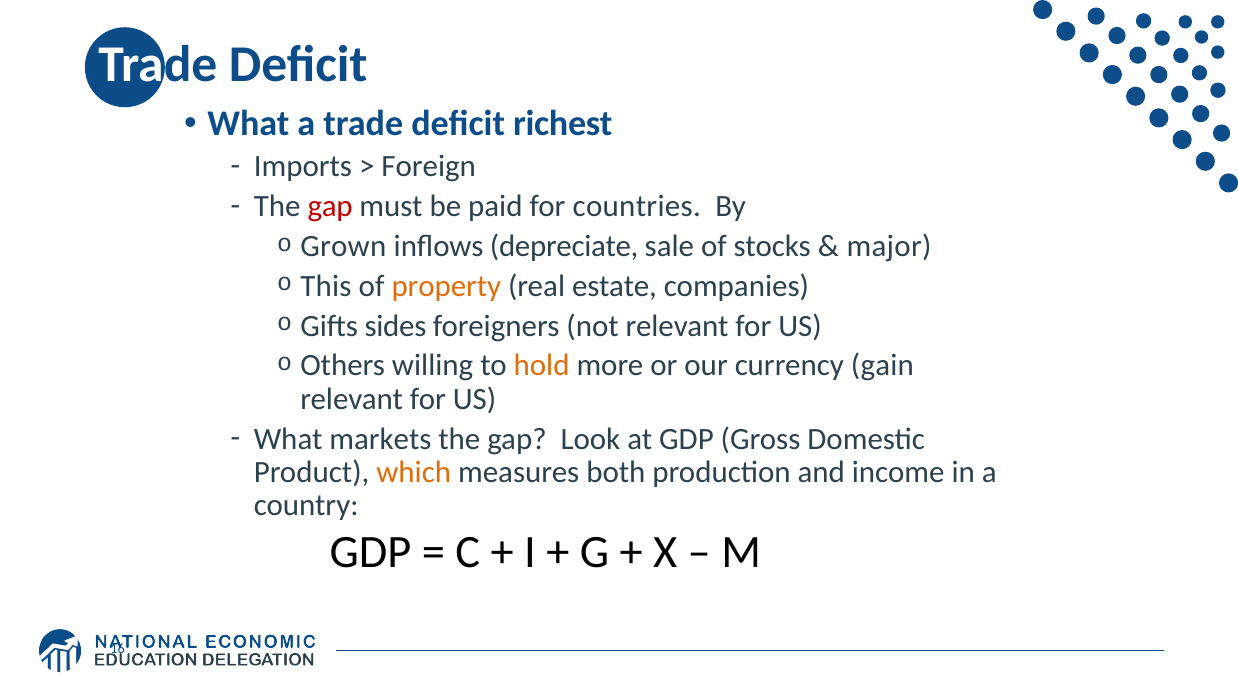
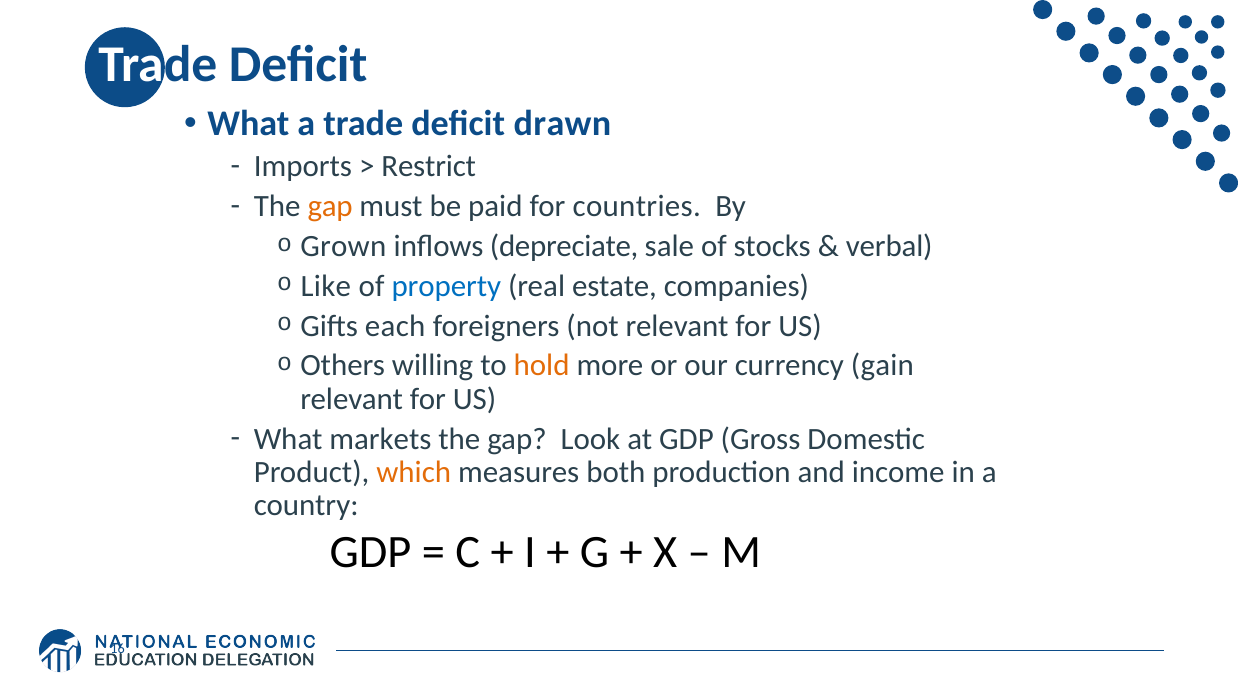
richest: richest -> drawn
Foreign: Foreign -> Restrict
gap at (330, 207) colour: red -> orange
major: major -> verbal
This: This -> Like
property colour: orange -> blue
sides: sides -> each
